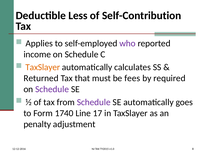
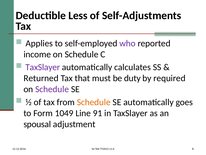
Self-Contribution: Self-Contribution -> Self-Adjustments
TaxSlayer at (43, 67) colour: orange -> purple
fees: fees -> duty
Schedule at (94, 102) colour: purple -> orange
1740: 1740 -> 1049
17: 17 -> 91
penalty: penalty -> spousal
